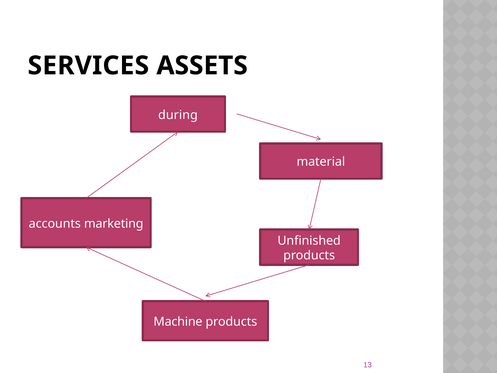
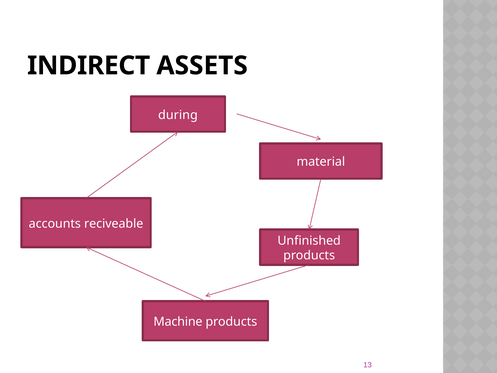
SERVICES: SERVICES -> INDIRECT
marketing: marketing -> reciveable
